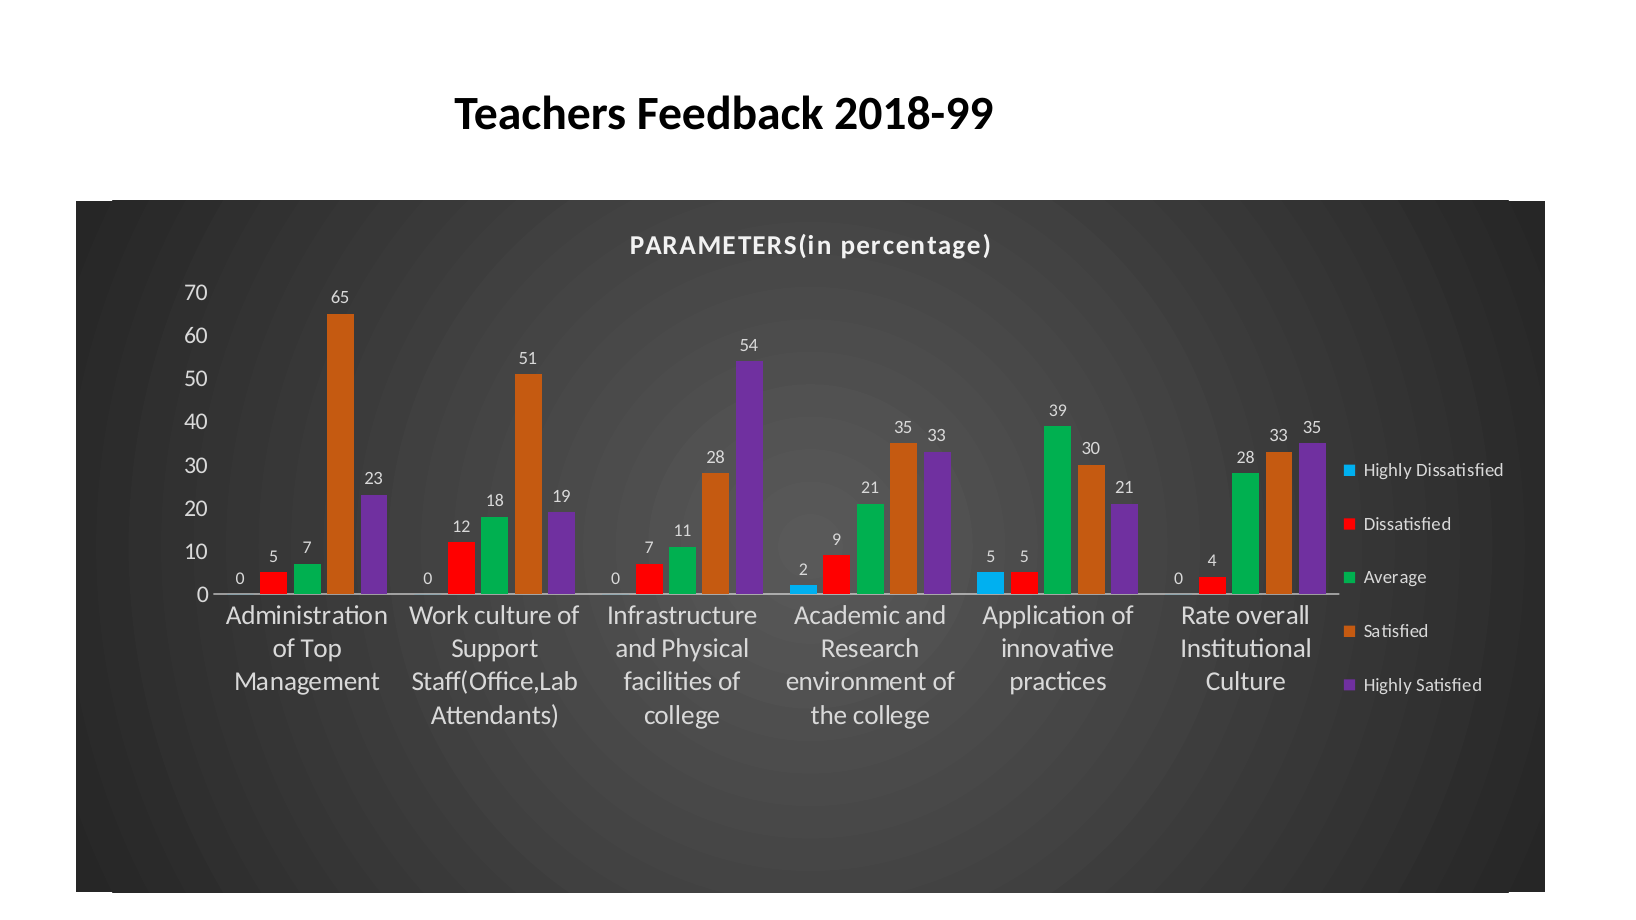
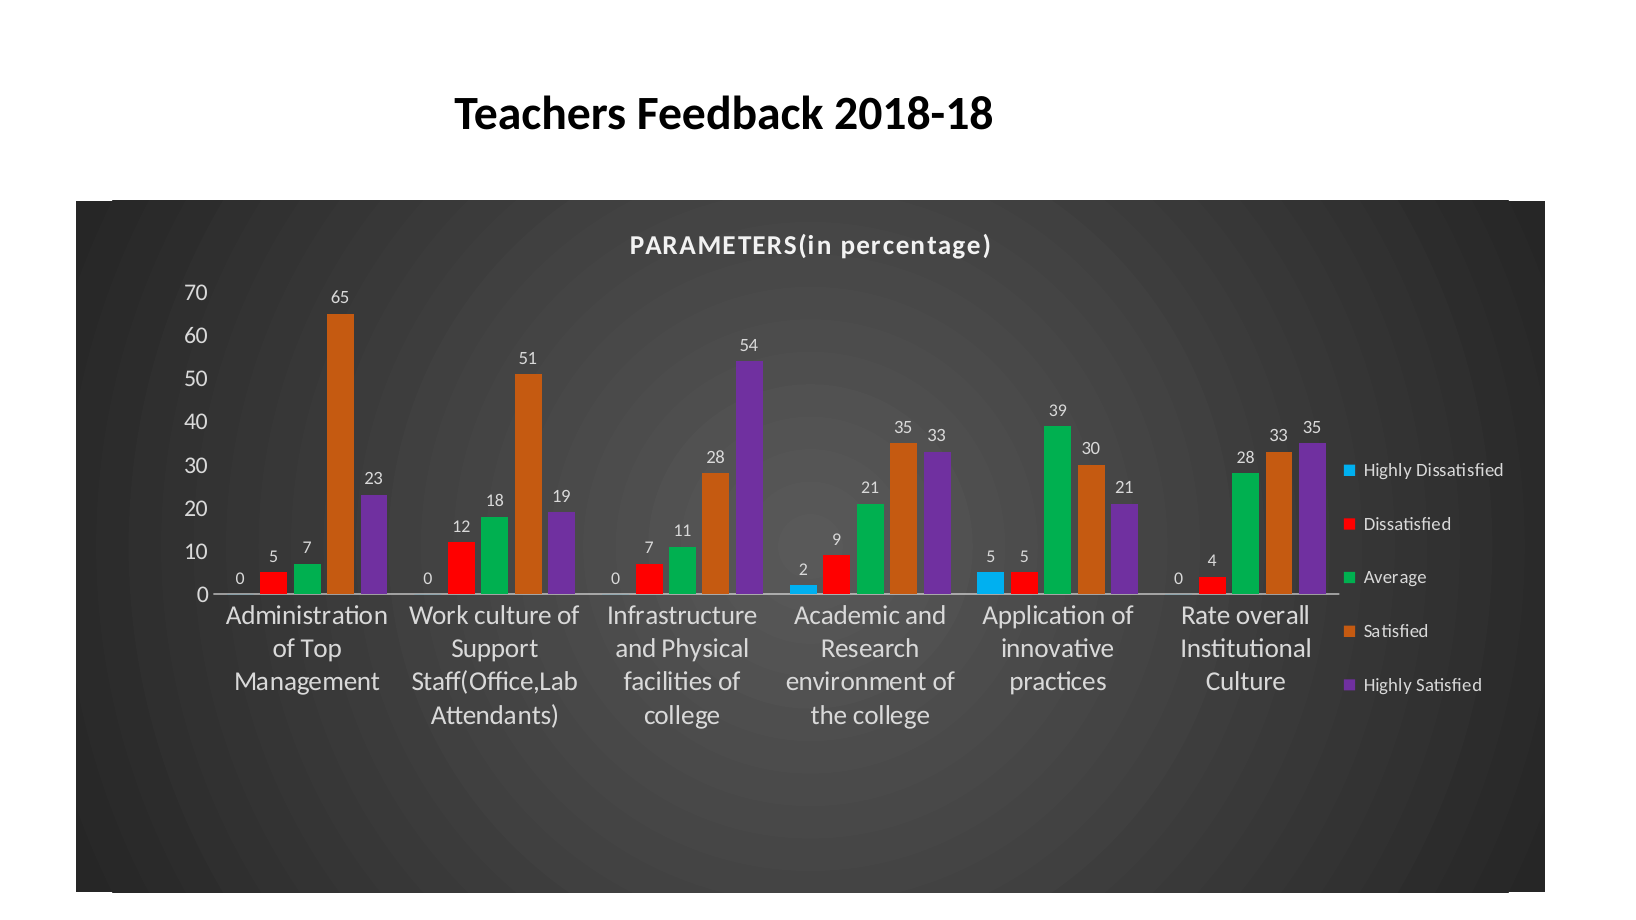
2018-99: 2018-99 -> 2018-18
